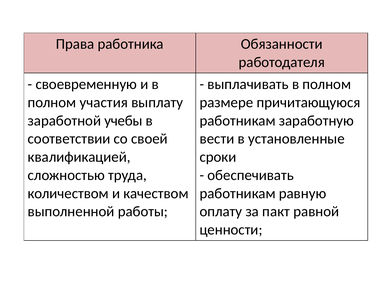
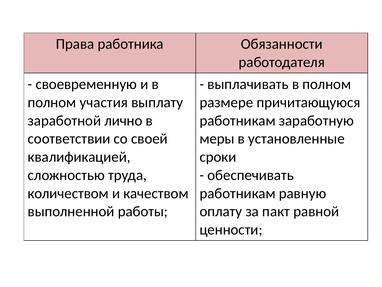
учебы: учебы -> лично
вести: вести -> меры
